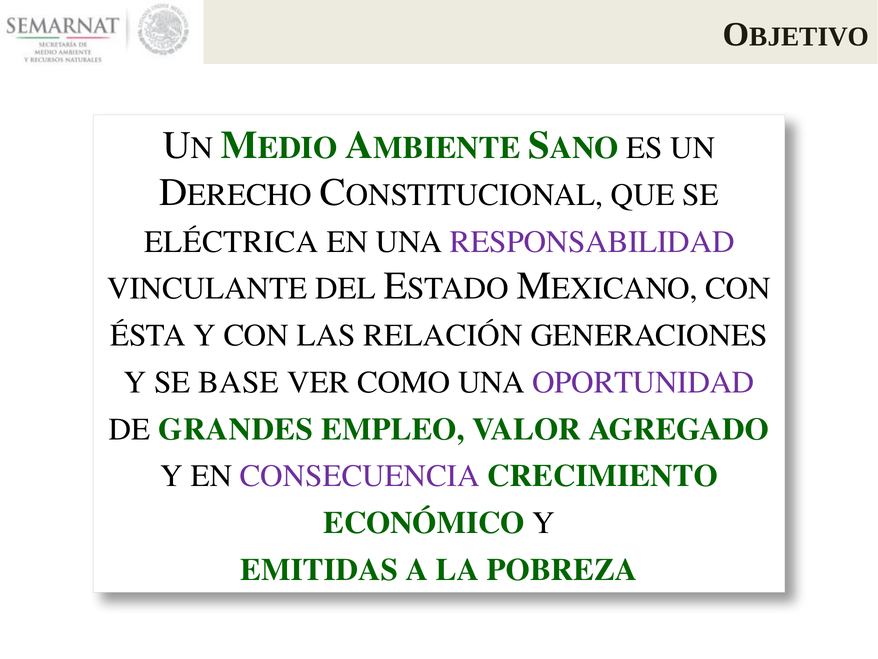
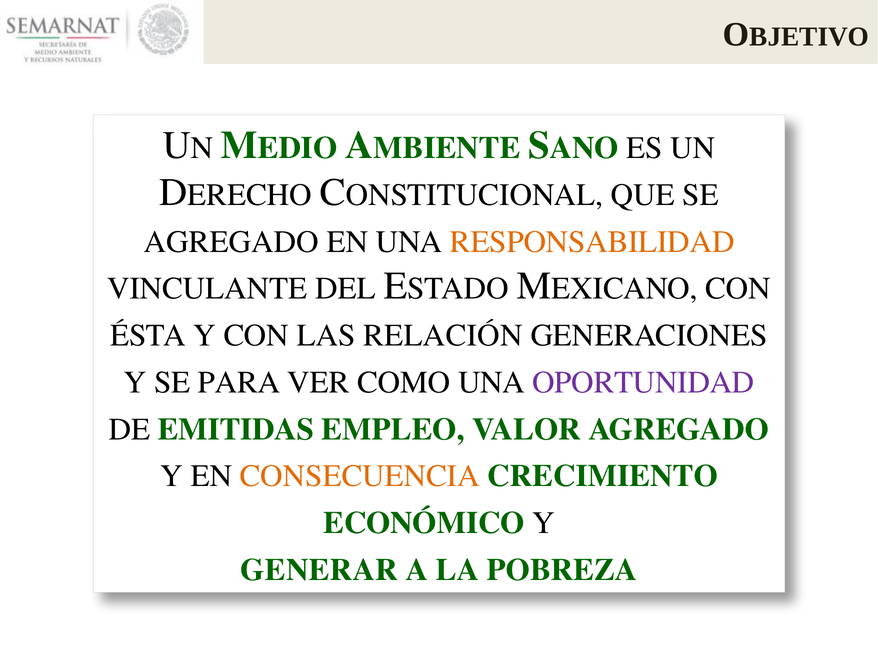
ELÉCTRICA at (231, 242): ELÉCTRICA -> AGREGADO
RESPONSABILIDAD colour: purple -> orange
BASE: BASE -> PARA
GRANDES: GRANDES -> EMITIDAS
CONSECUENCIA colour: purple -> orange
EMITIDAS: EMITIDAS -> GENERAR
